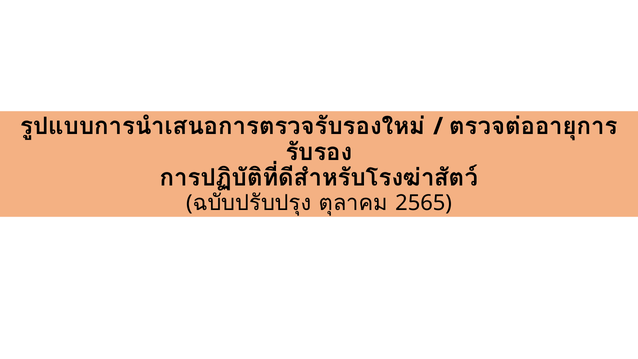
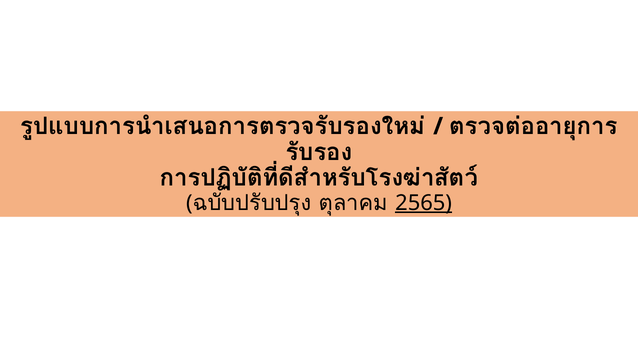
2565 underline: none -> present
